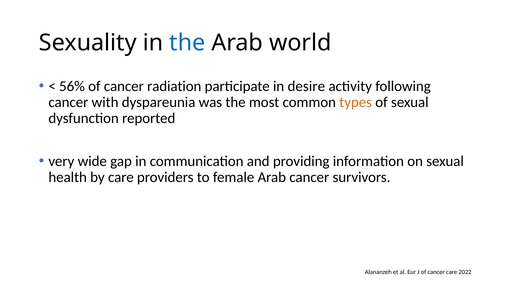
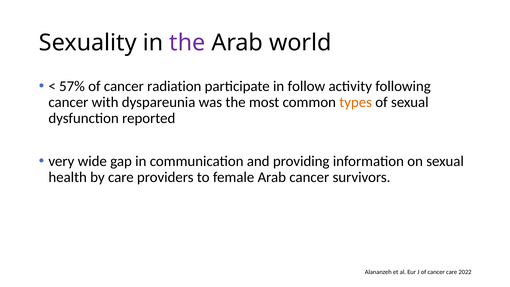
the at (187, 43) colour: blue -> purple
56%: 56% -> 57%
desire: desire -> follow
